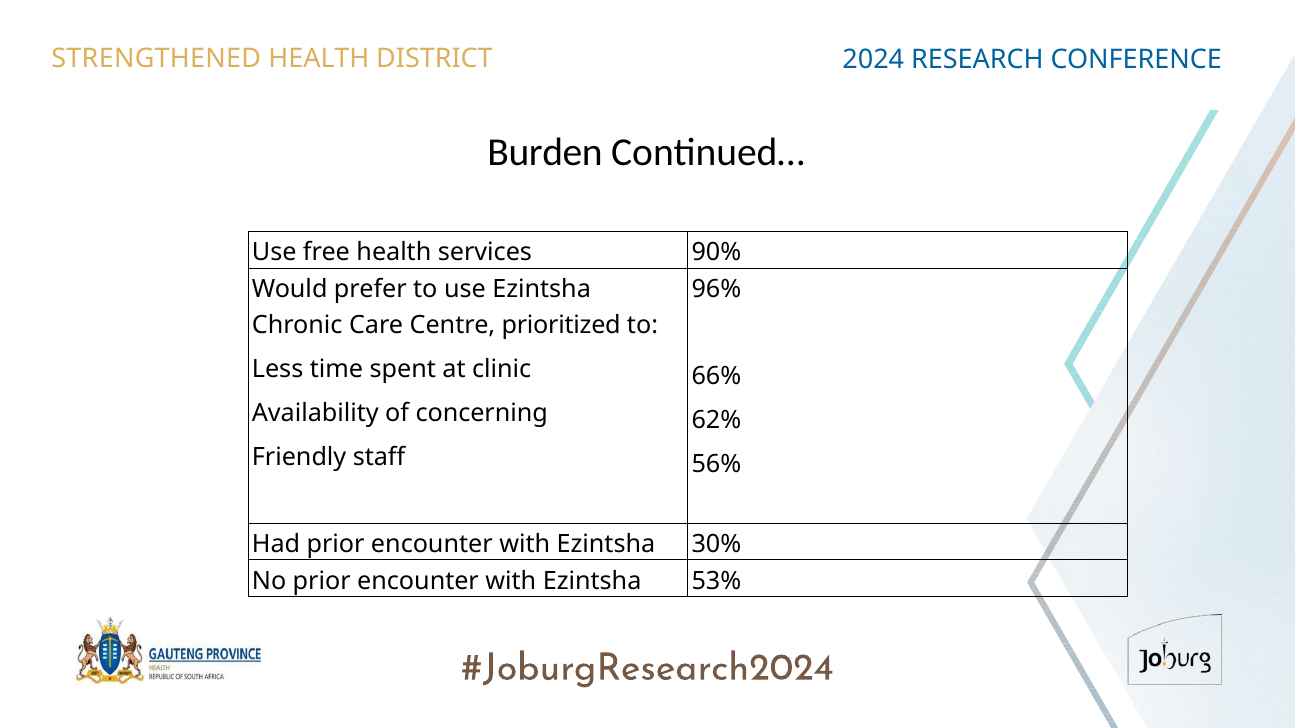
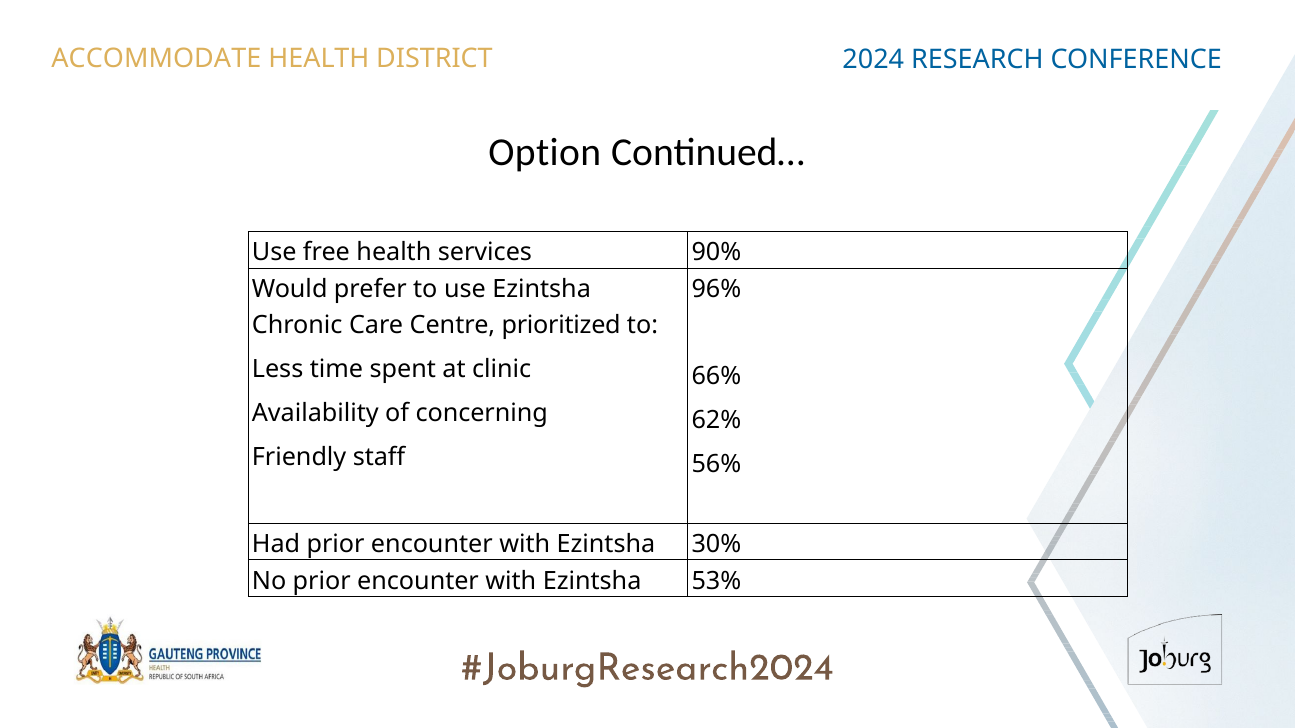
STRENGTHENED: STRENGTHENED -> ACCOMMODATE
Burden: Burden -> Option
